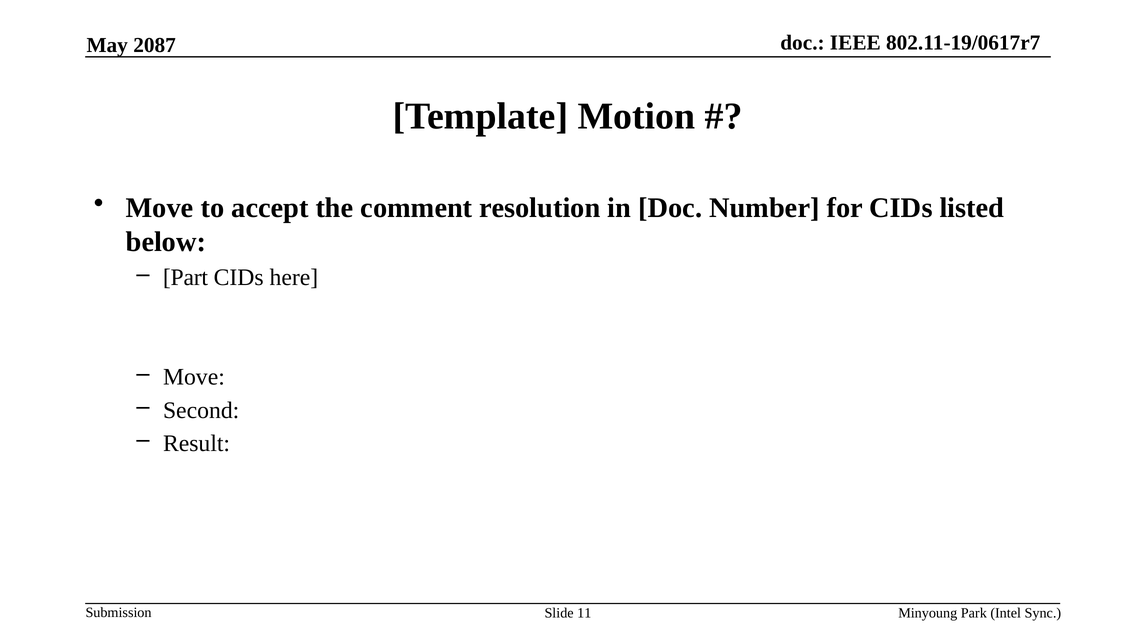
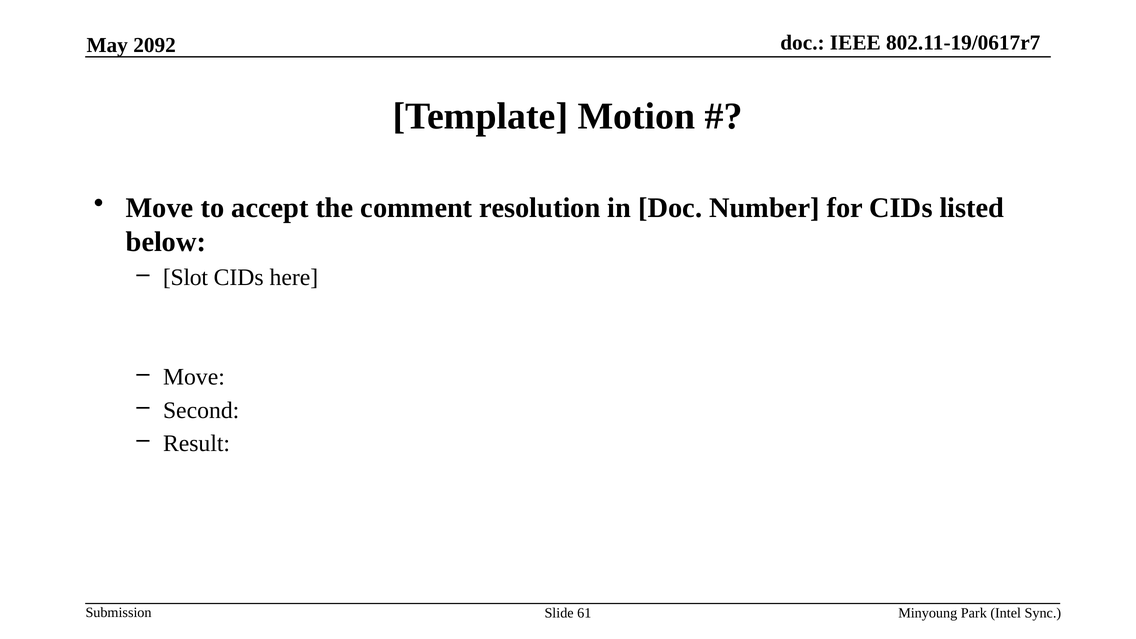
2087: 2087 -> 2092
Part: Part -> Slot
11: 11 -> 61
